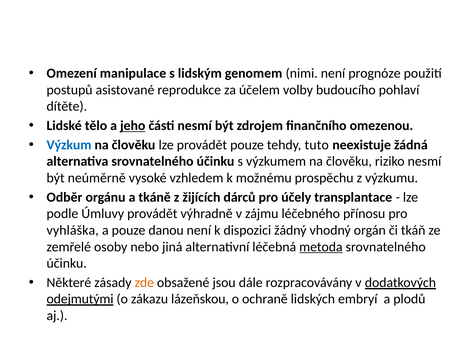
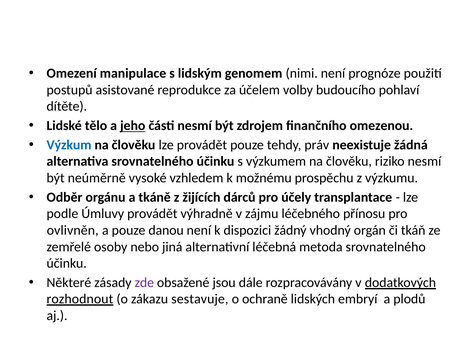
tuto: tuto -> práv
vyhláška: vyhláška -> ovlivněn
metoda underline: present -> none
zde colour: orange -> purple
odejmutými: odejmutými -> rozhodnout
lázeňskou: lázeňskou -> sestavuje
